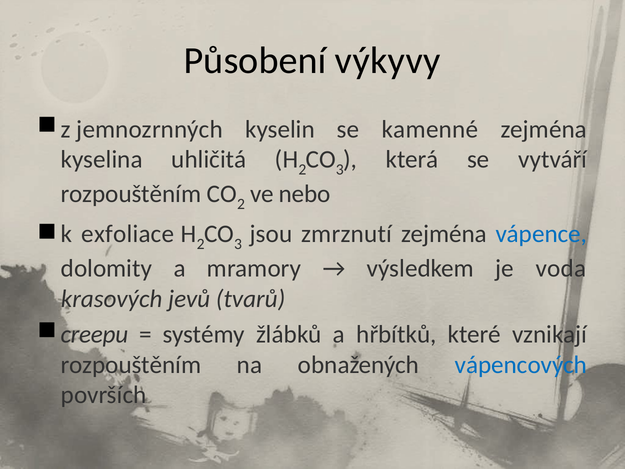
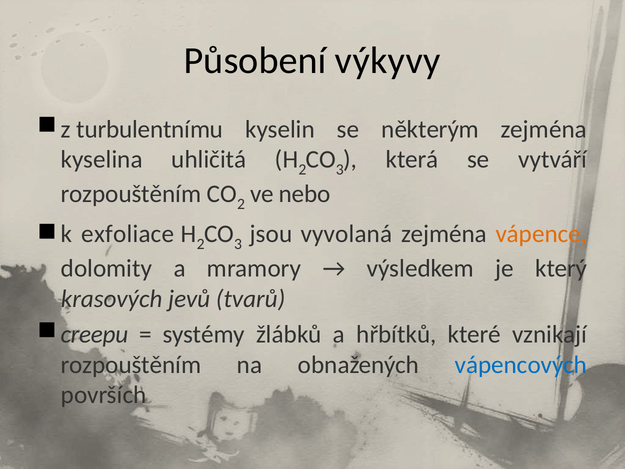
jemnozrnných: jemnozrnných -> turbulentnímu
kamenné: kamenné -> některým
zmrznutí: zmrznutí -> vyvolaná
vápence colour: blue -> orange
voda: voda -> který
